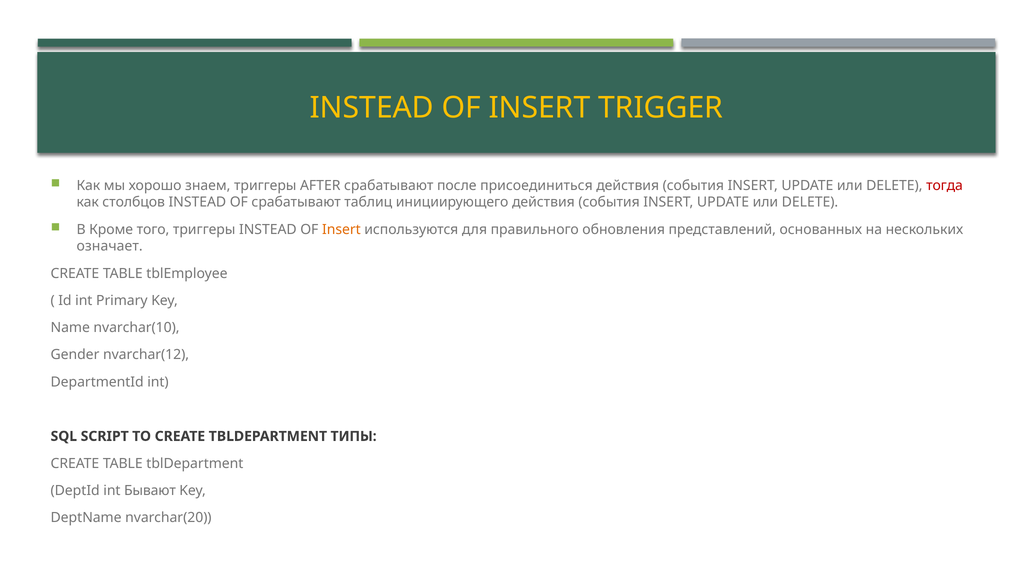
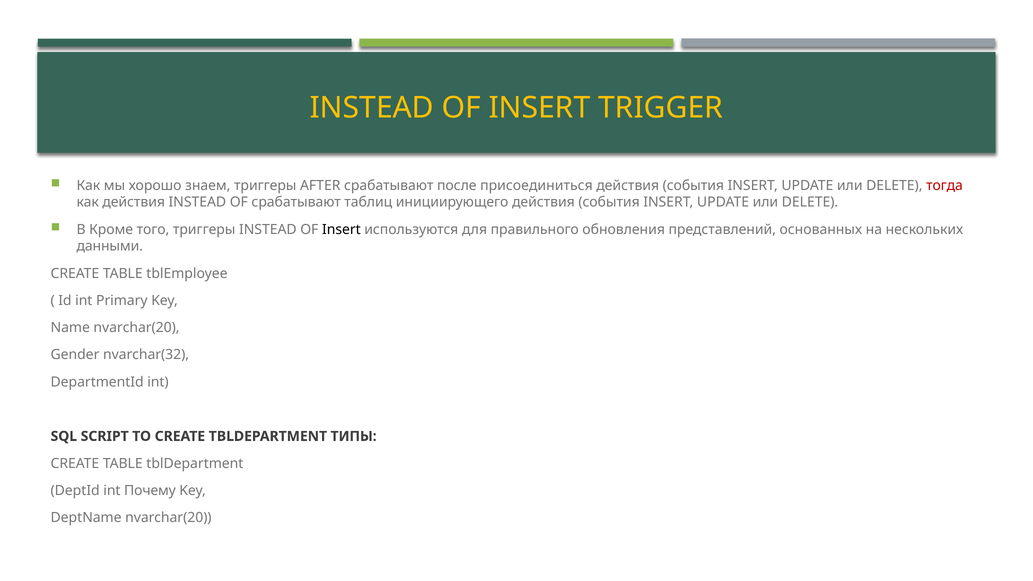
как столбцов: столбцов -> действия
Insert at (341, 229) colour: orange -> black
означает: означает -> данными
Name nvarchar(10: nvarchar(10 -> nvarchar(20
nvarchar(12: nvarchar(12 -> nvarchar(32
Бывают: Бывают -> Почему
